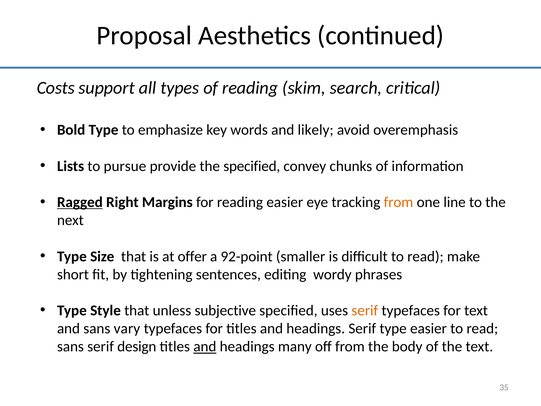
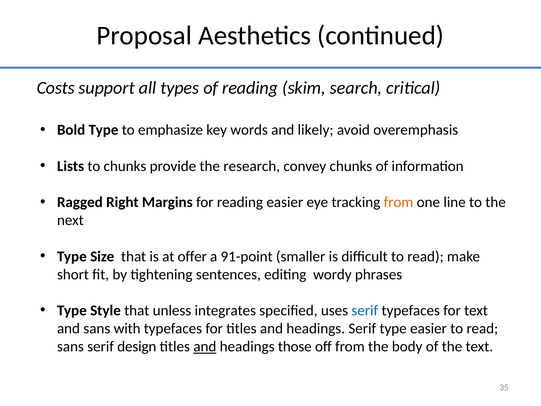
to pursue: pursue -> chunks
the specified: specified -> research
Ragged underline: present -> none
92-point: 92-point -> 91-point
subjective: subjective -> integrates
serif at (365, 310) colour: orange -> blue
vary: vary -> with
many: many -> those
